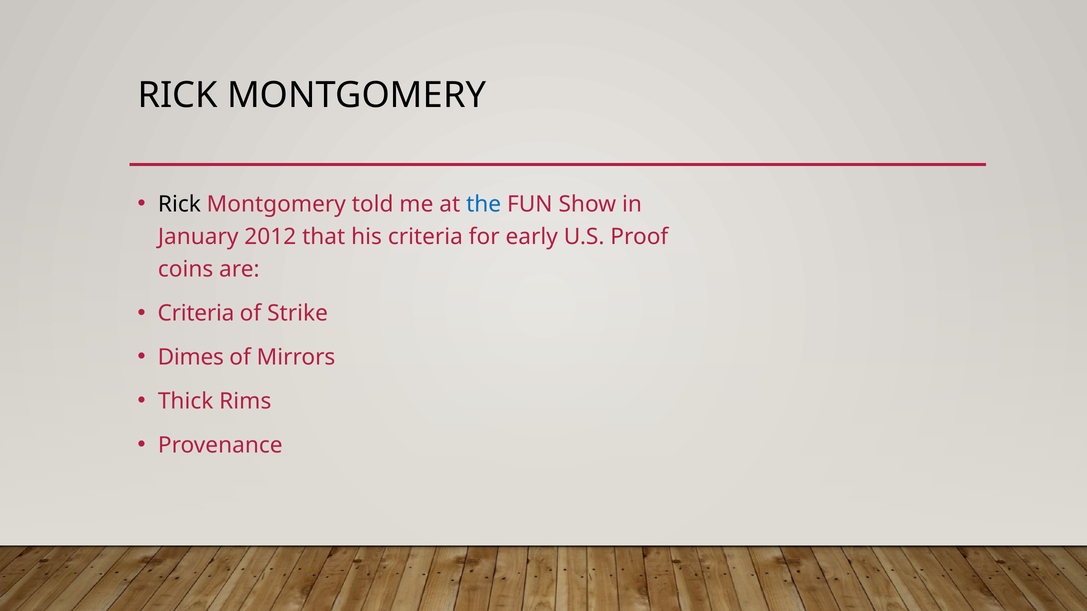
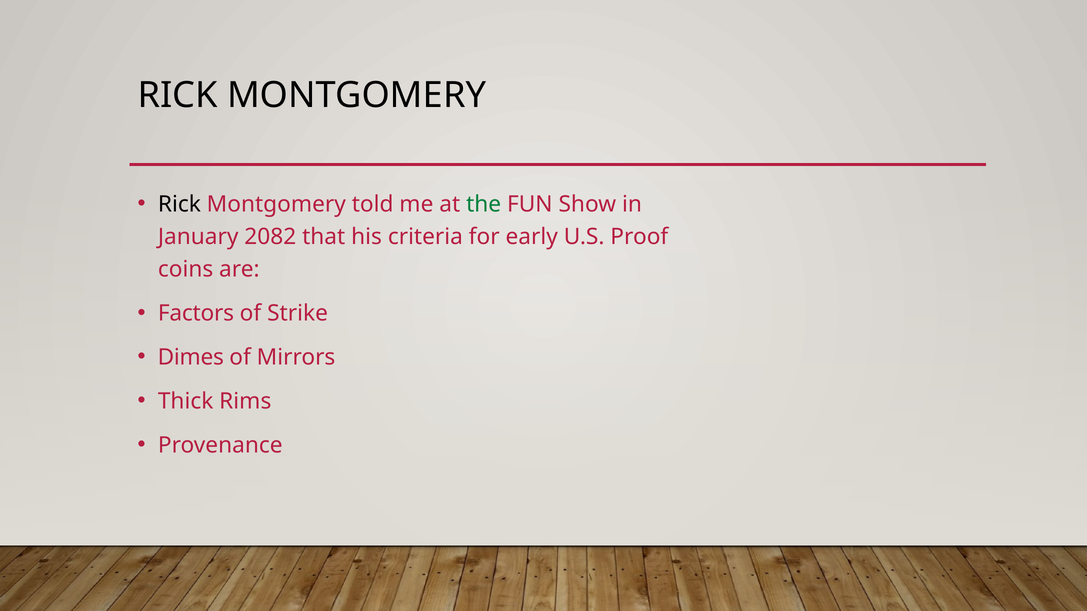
the colour: blue -> green
2012: 2012 -> 2082
Criteria at (196, 314): Criteria -> Factors
